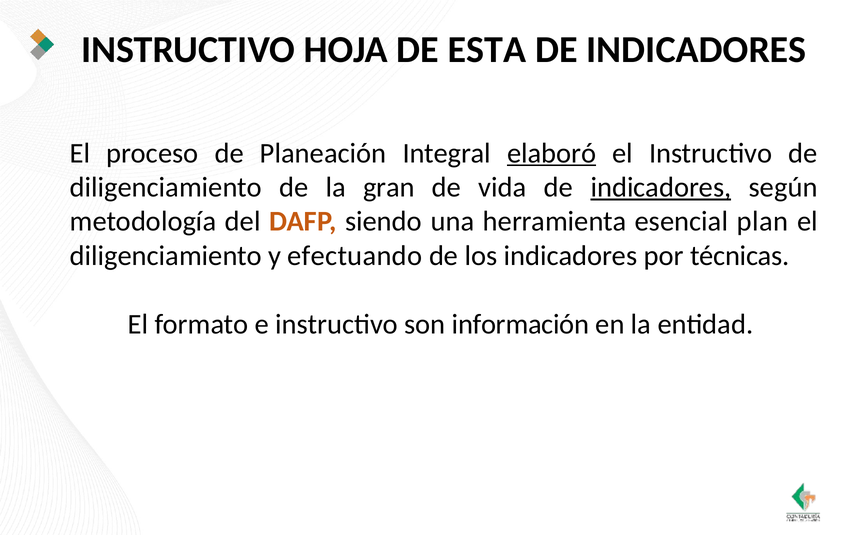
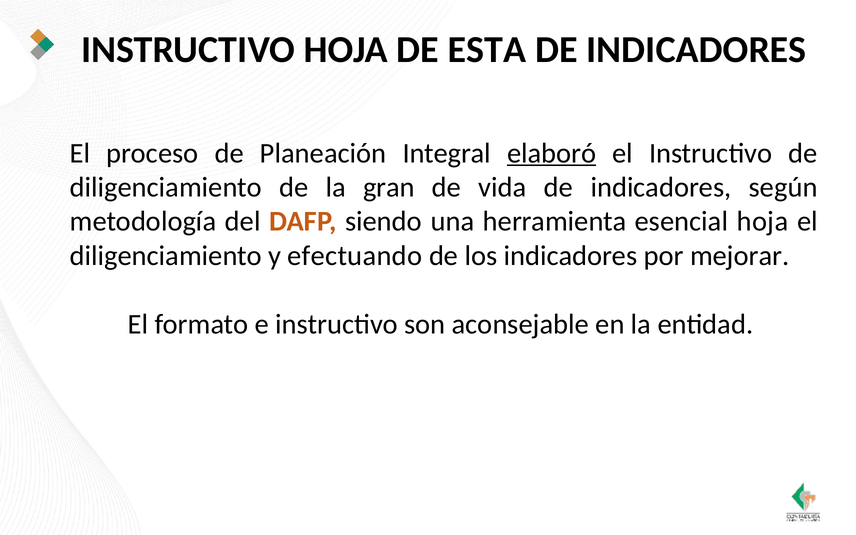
indicadores at (661, 187) underline: present -> none
esencial plan: plan -> hoja
técnicas: técnicas -> mejorar
información: información -> aconsejable
